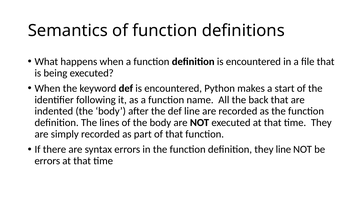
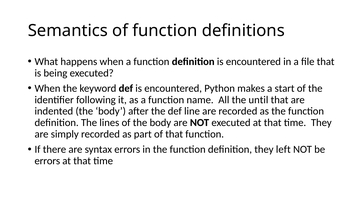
back: back -> until
they line: line -> left
